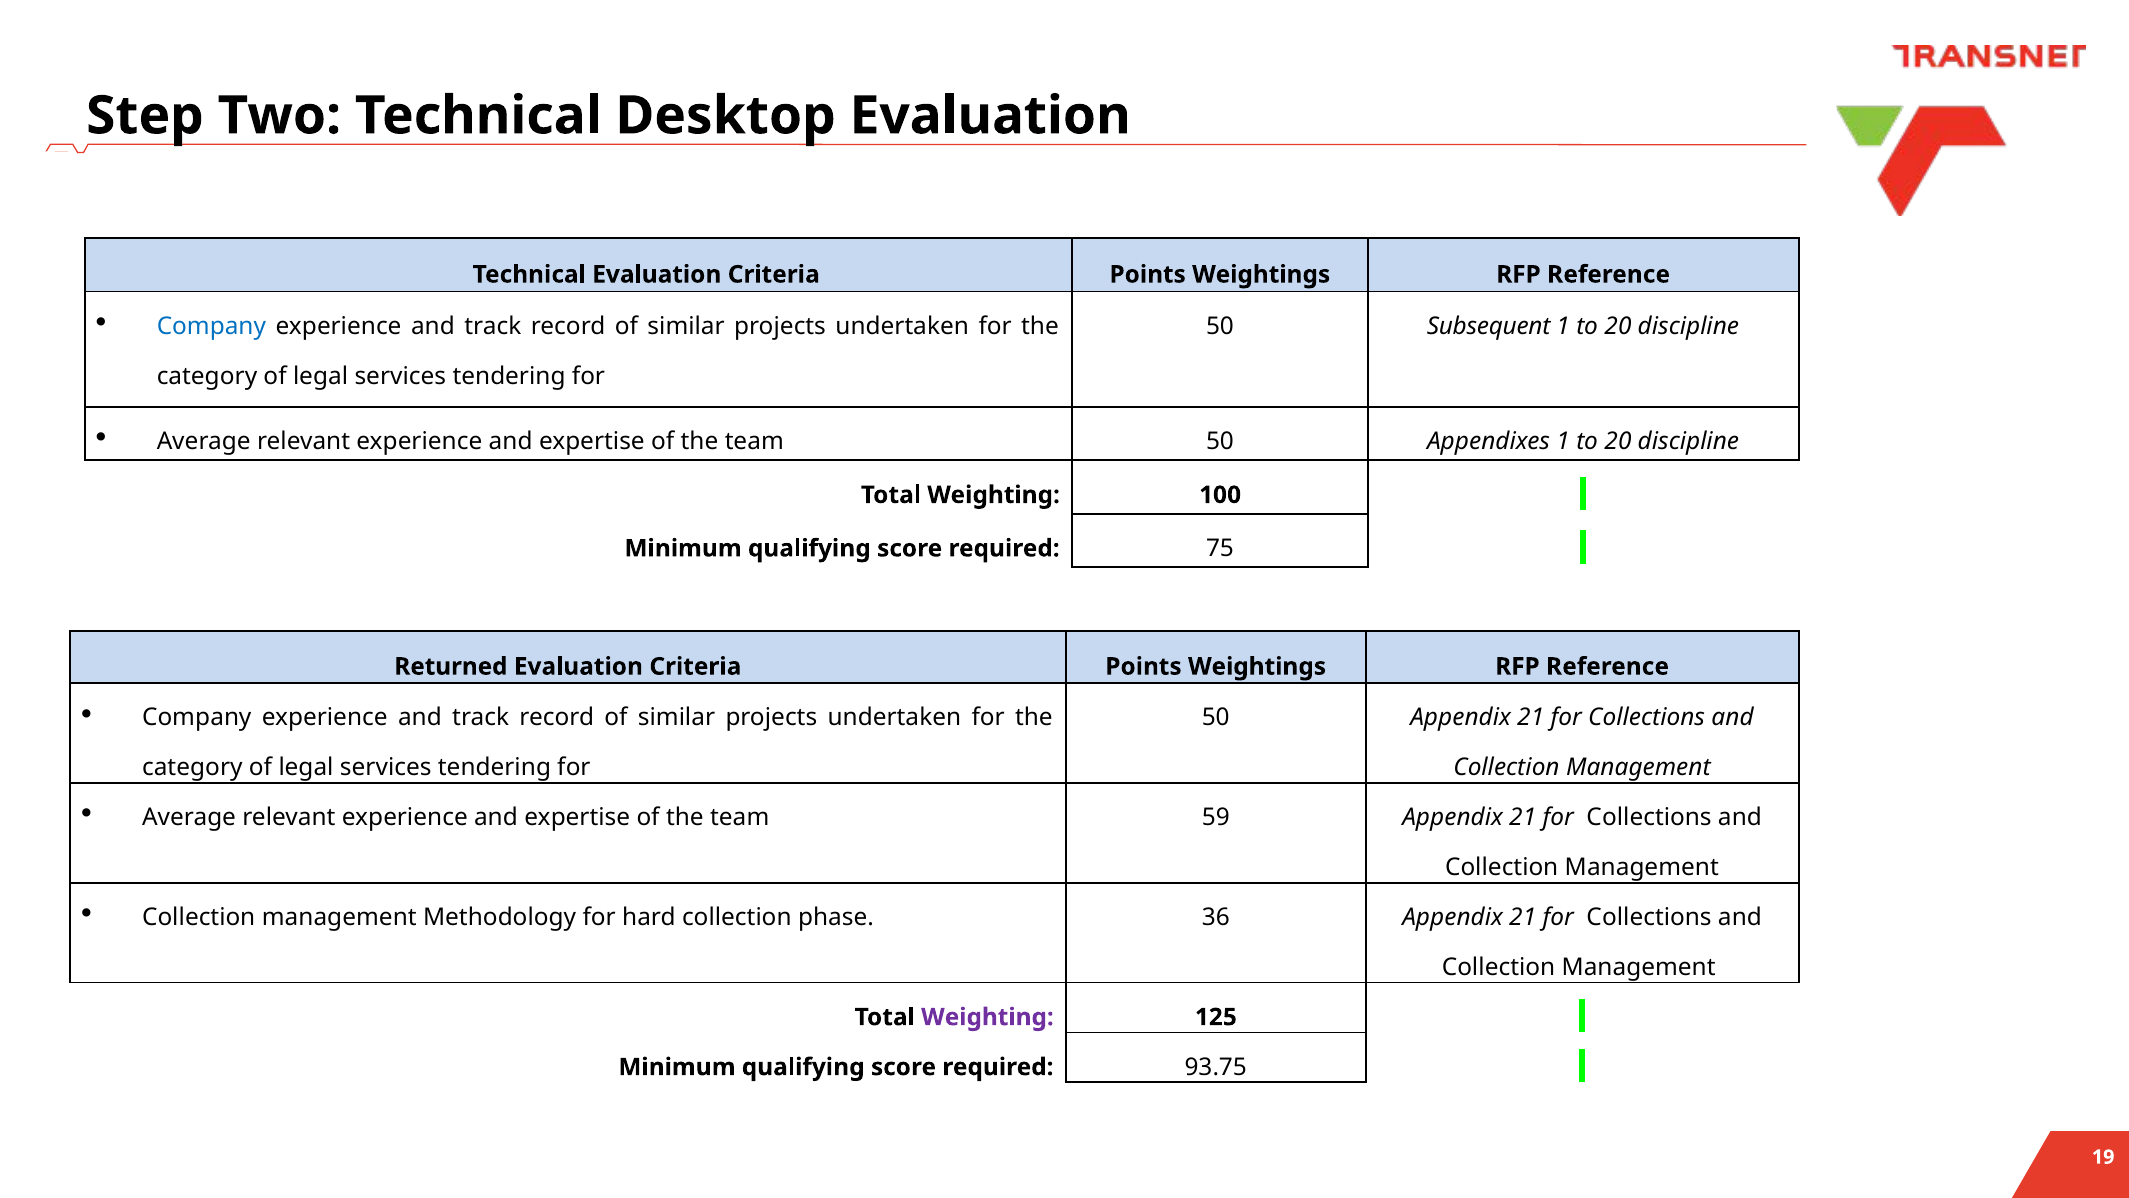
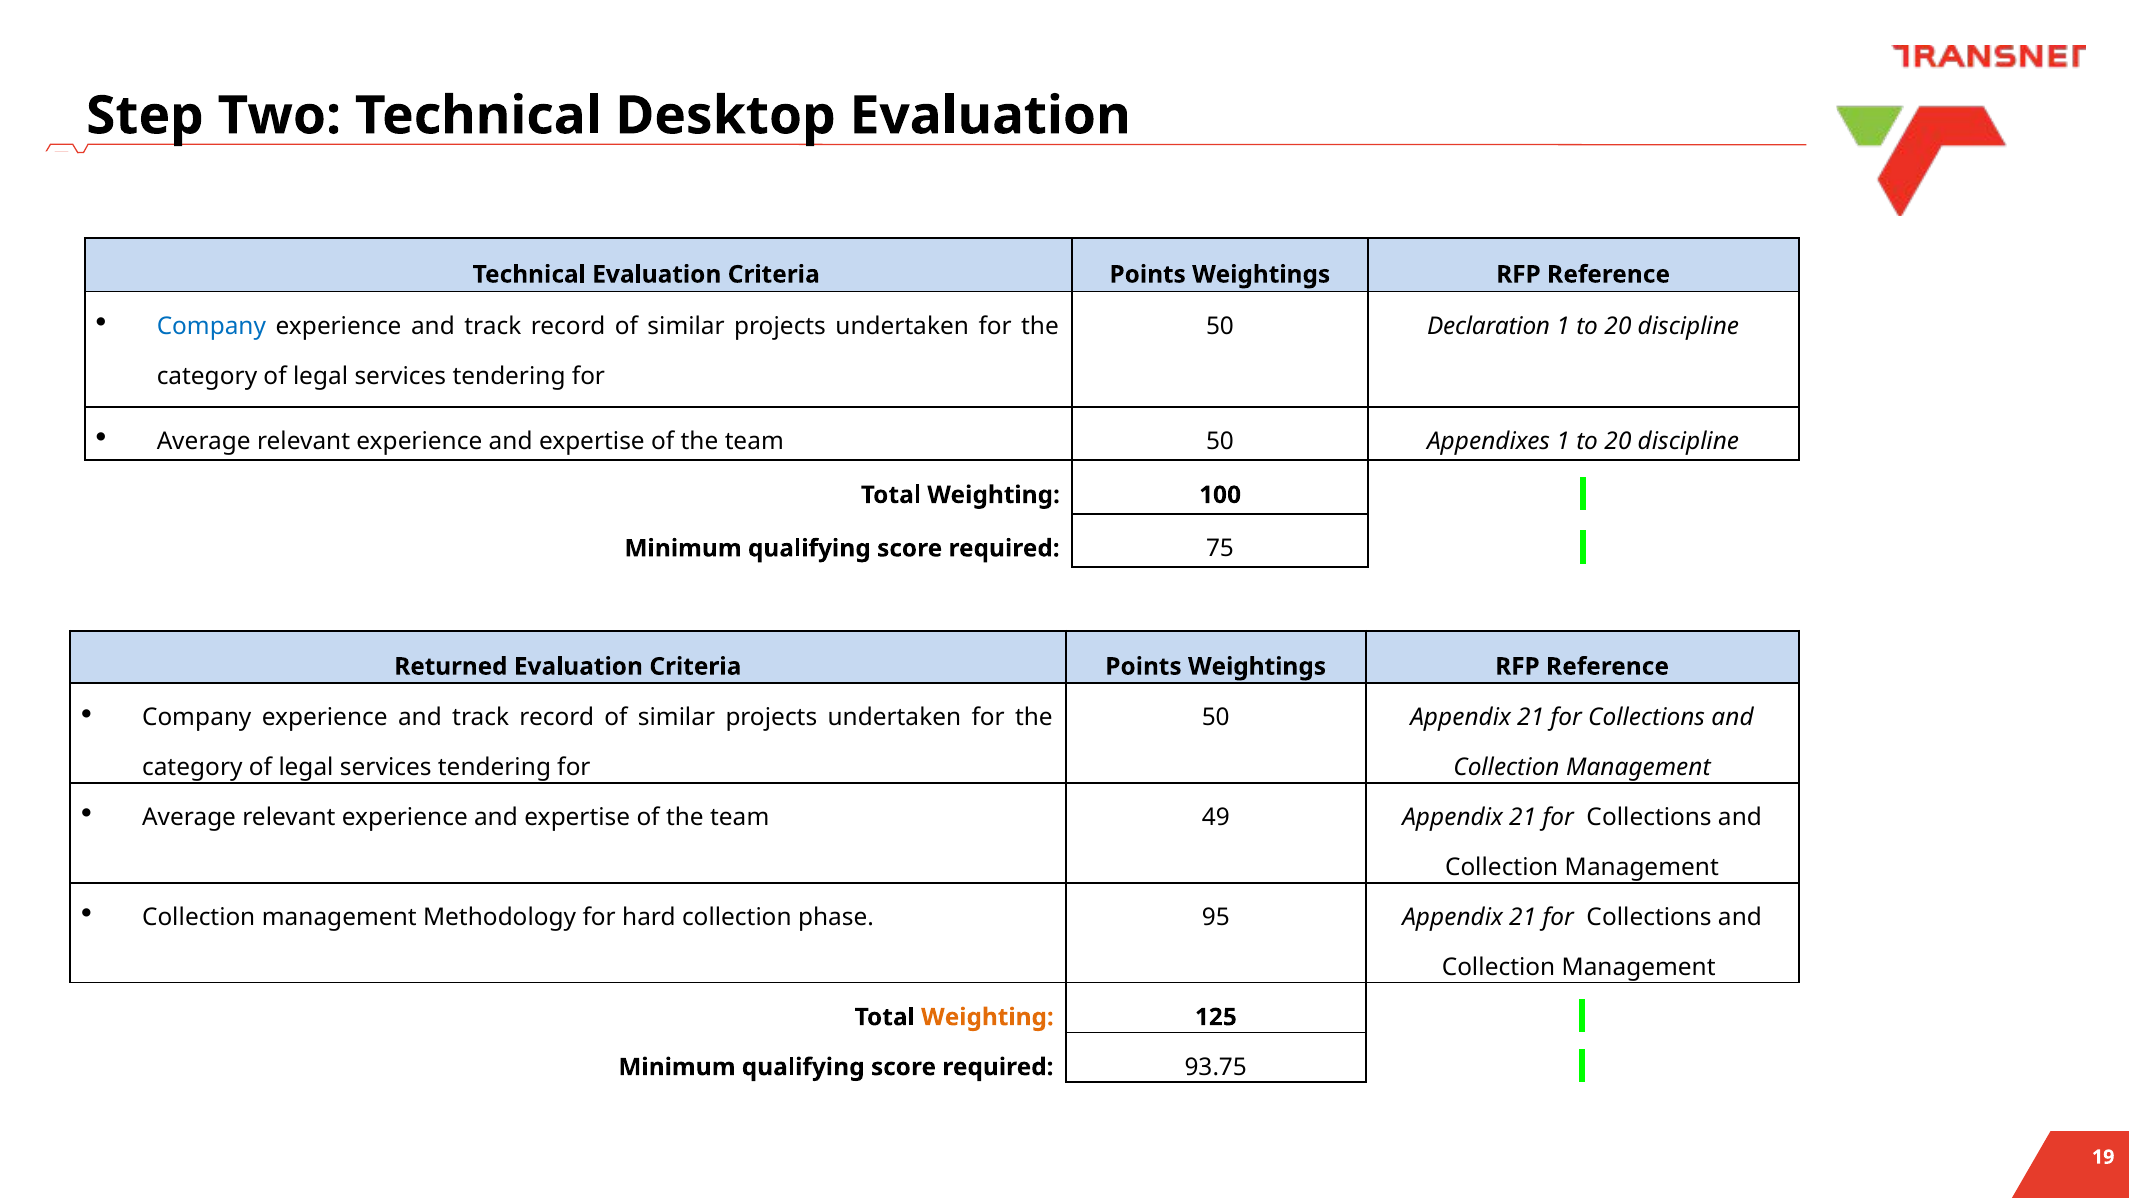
Subsequent: Subsequent -> Declaration
59: 59 -> 49
36: 36 -> 95
Weighting at (987, 1017) colour: purple -> orange
